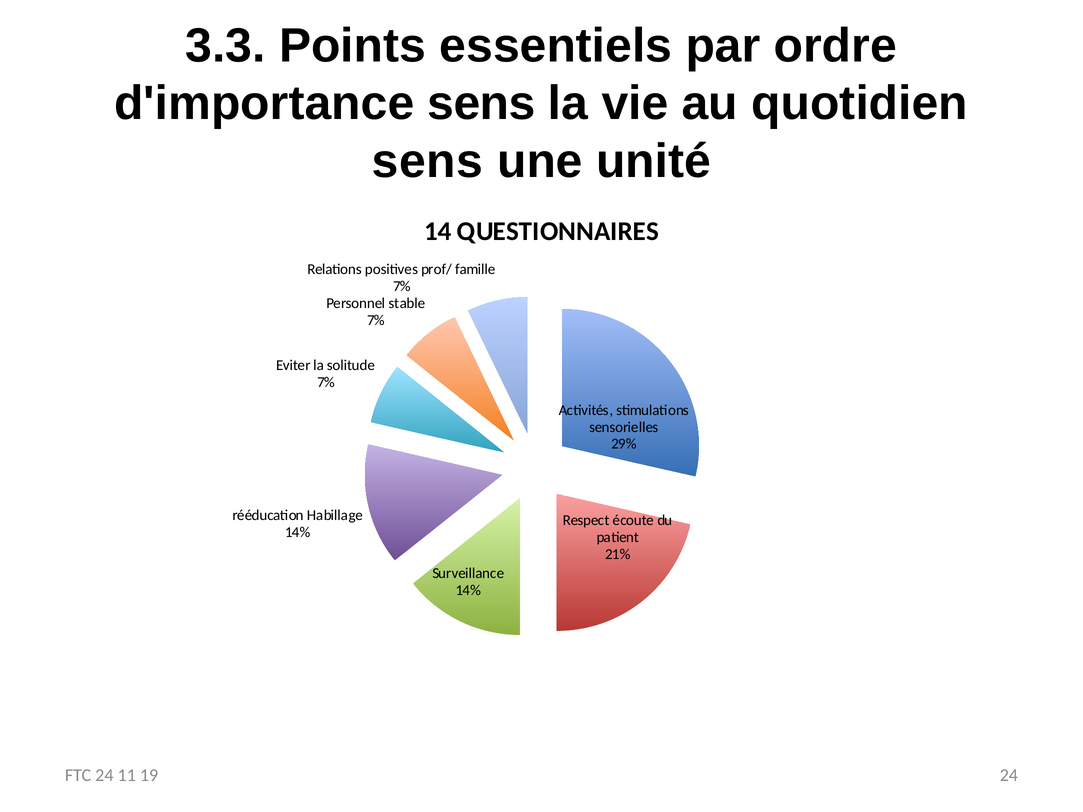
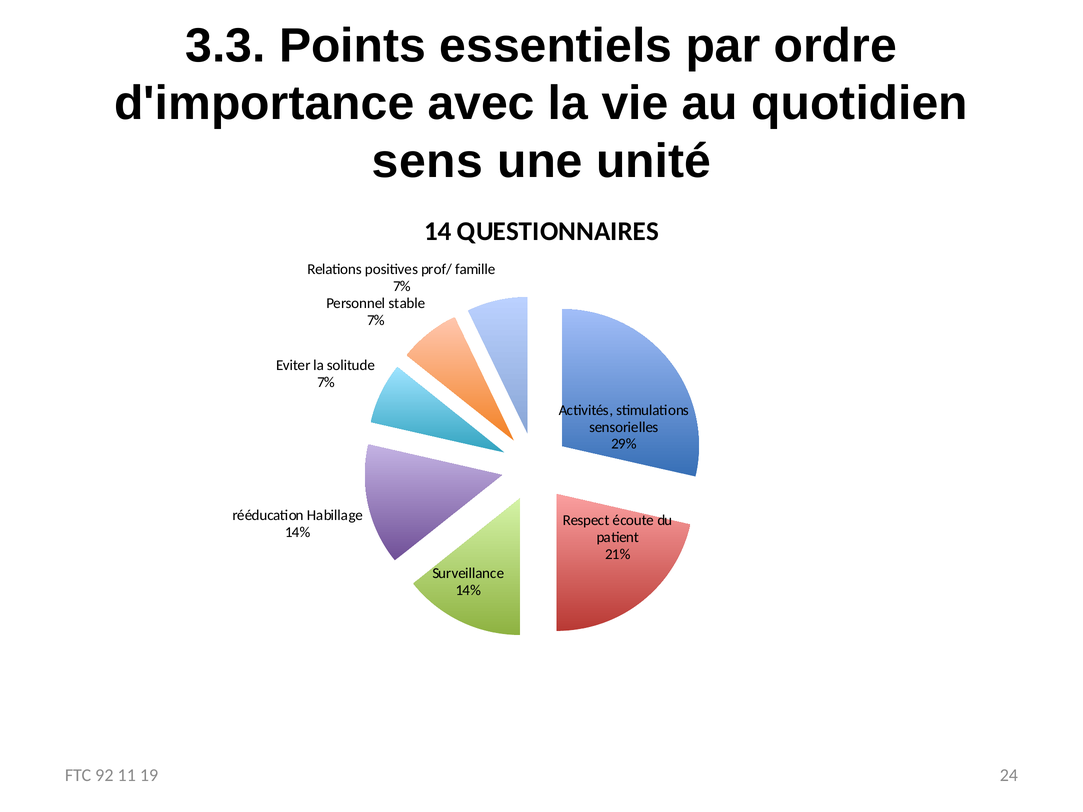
d'importance sens: sens -> avec
FTC 24: 24 -> 92
